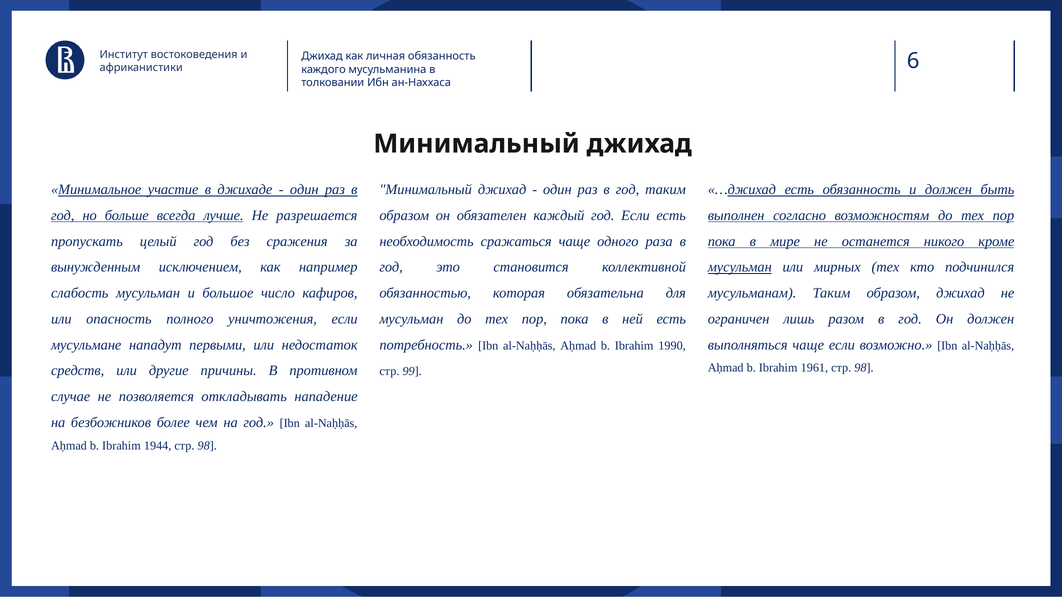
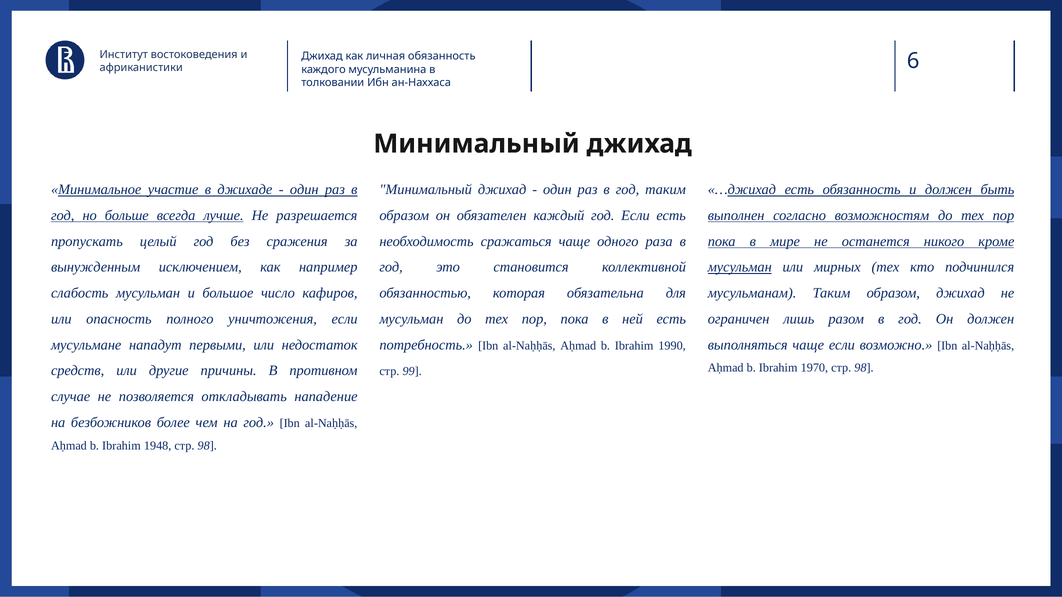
1961: 1961 -> 1970
1944: 1944 -> 1948
